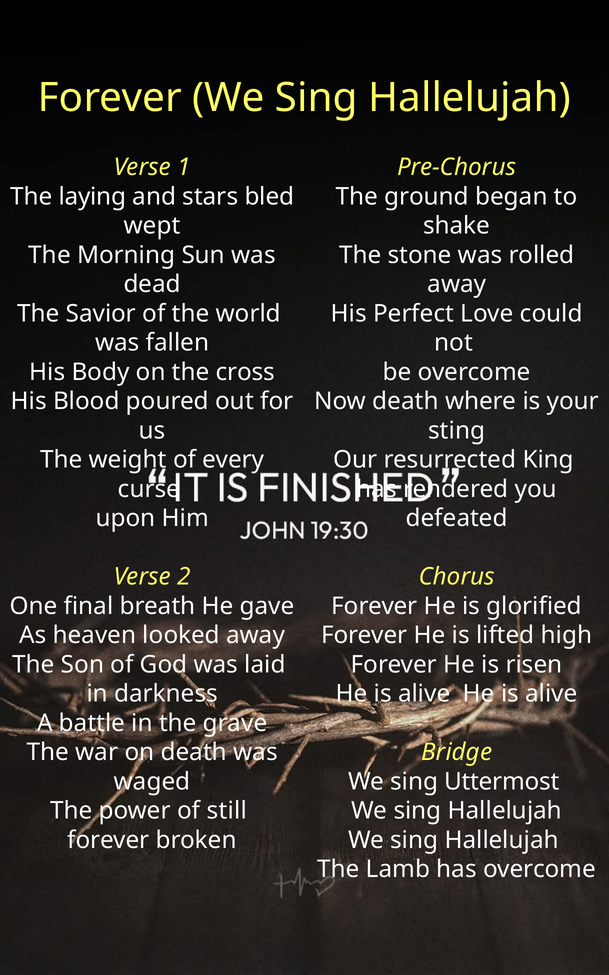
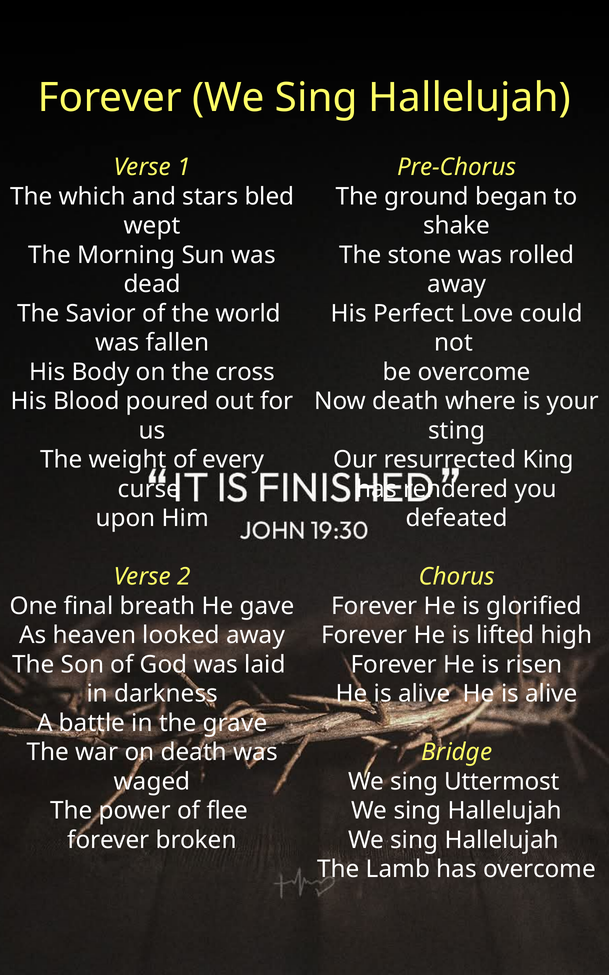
laying: laying -> which
still: still -> flee
